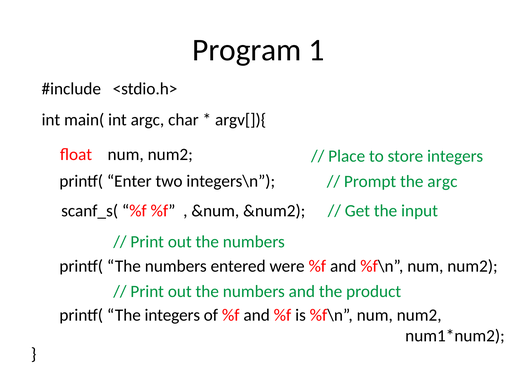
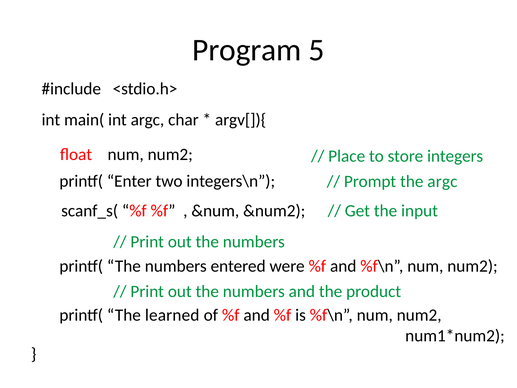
1: 1 -> 5
The integers: integers -> learned
